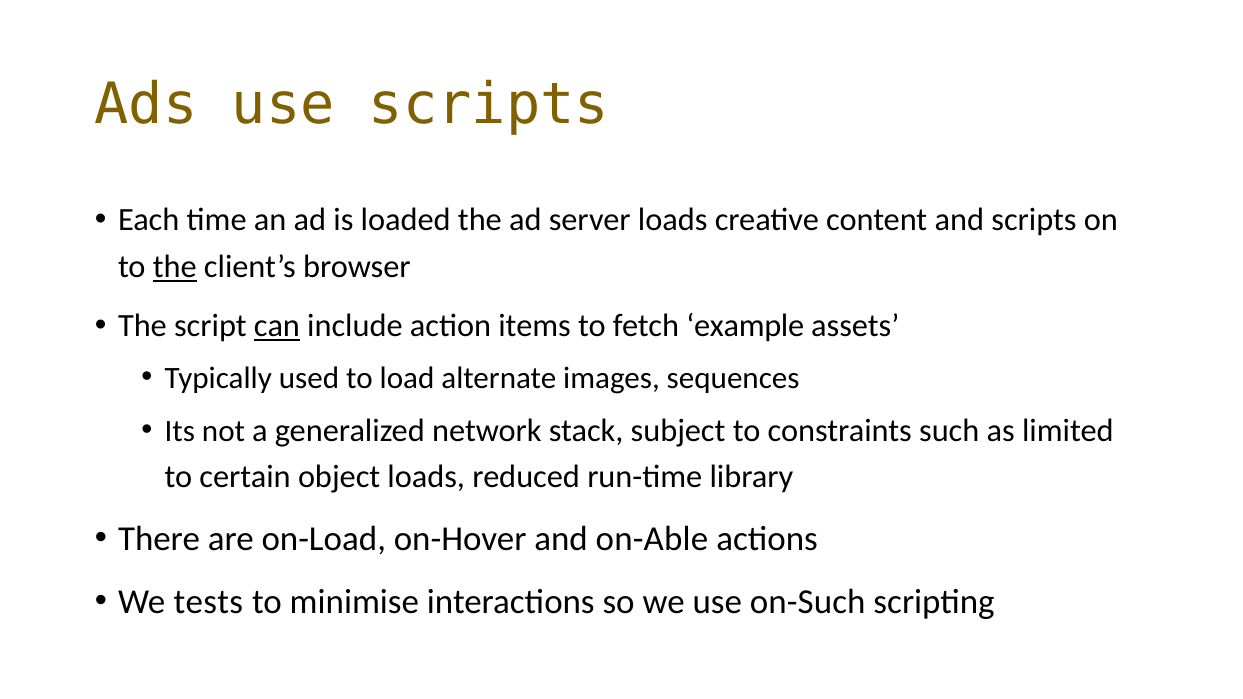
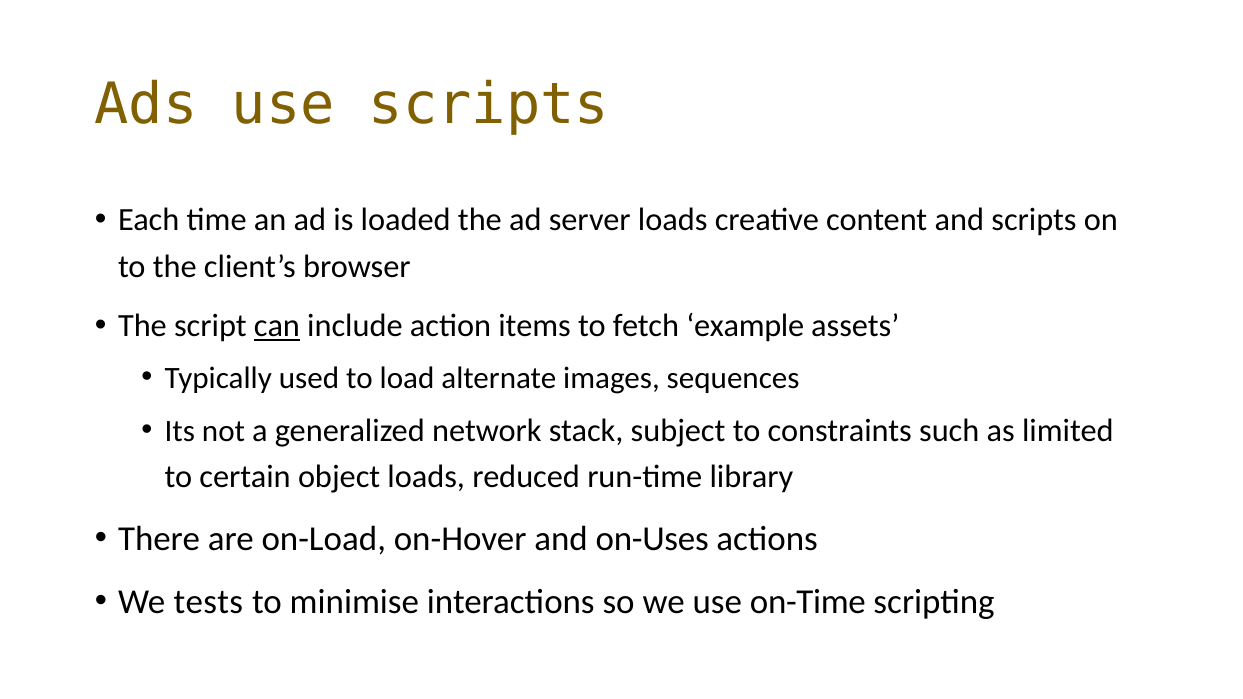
the at (175, 267) underline: present -> none
on-Able: on-Able -> on-Uses
on-Such: on-Such -> on-Time
